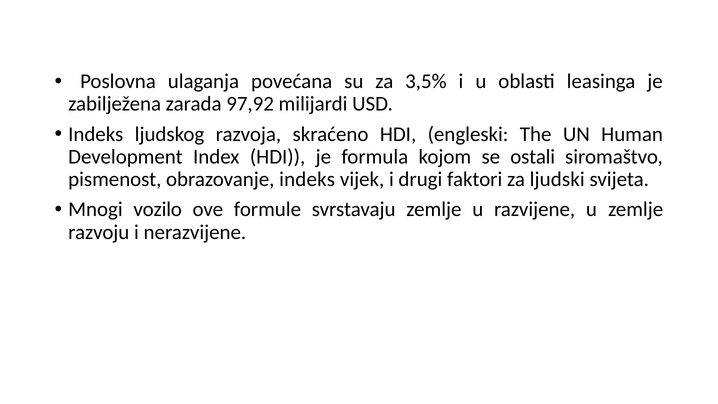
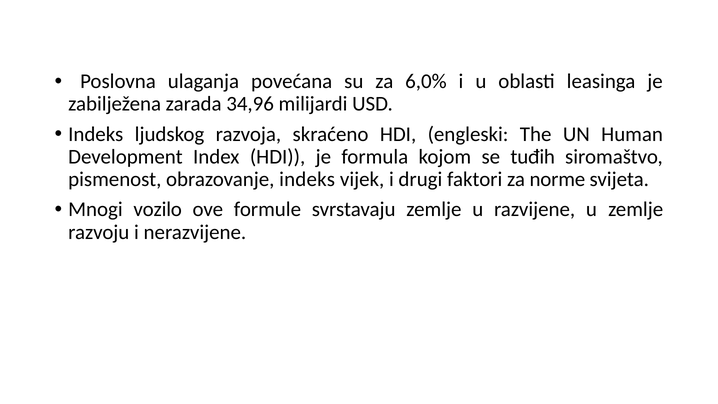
3,5%: 3,5% -> 6,0%
97,92: 97,92 -> 34,96
ostali: ostali -> tuđih
ljudski: ljudski -> norme
